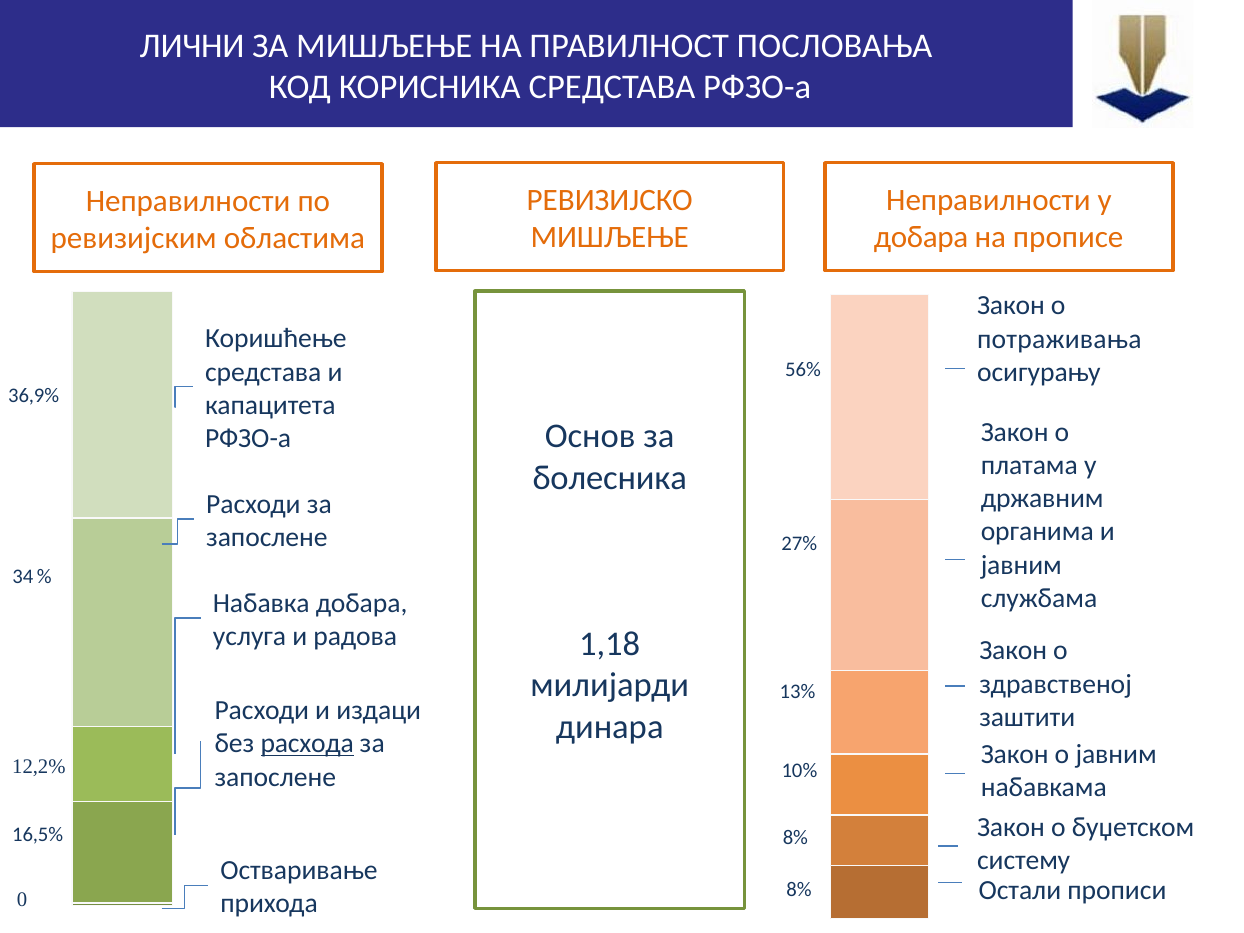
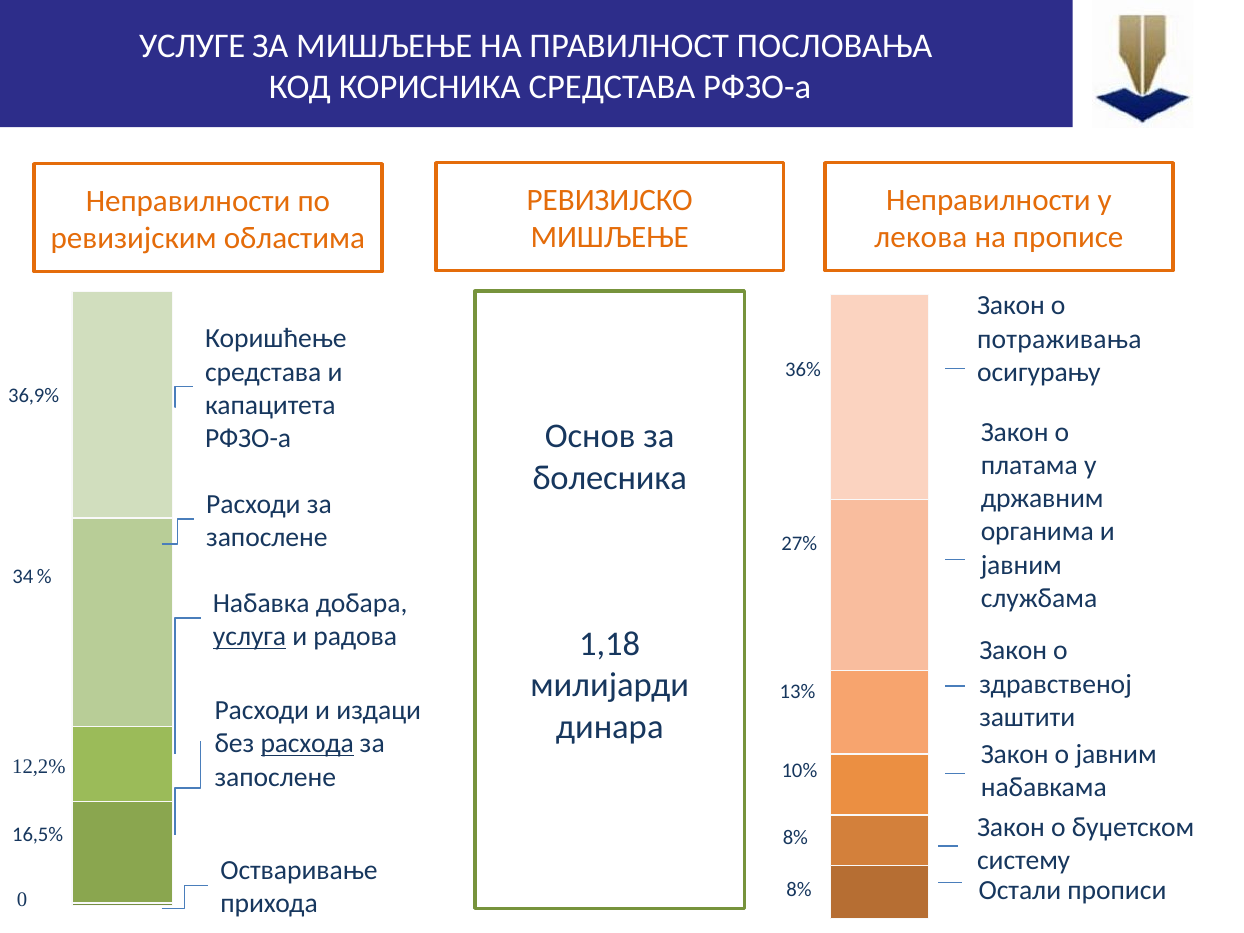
ЛИЧНИ: ЛИЧНИ -> УСЛУГЕ
добара at (921, 237): добара -> лекова
56%: 56% -> 36%
услуга underline: none -> present
